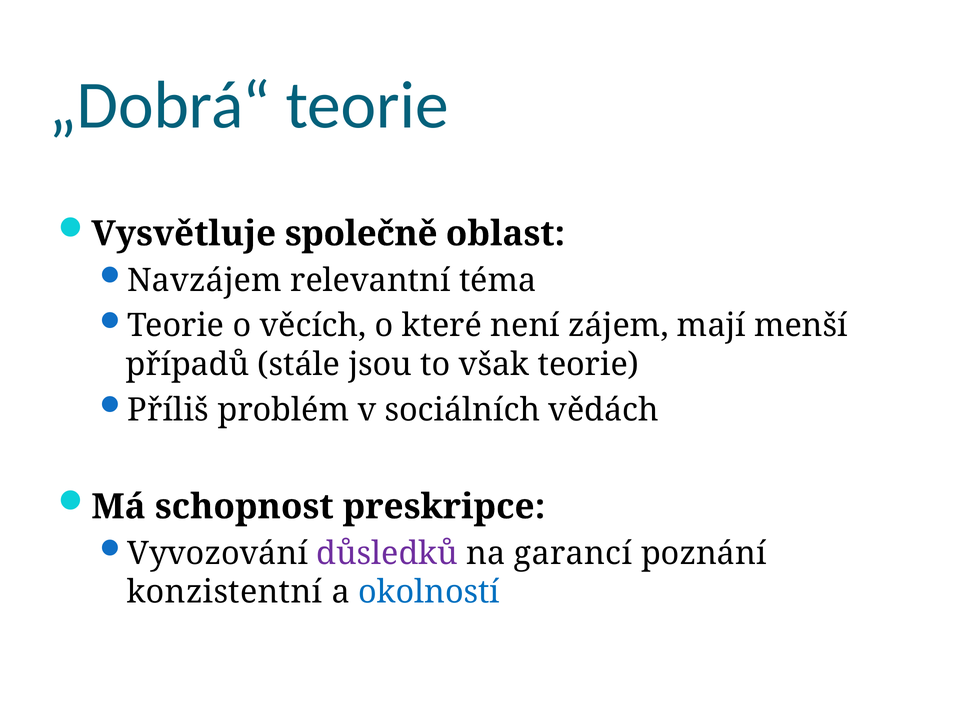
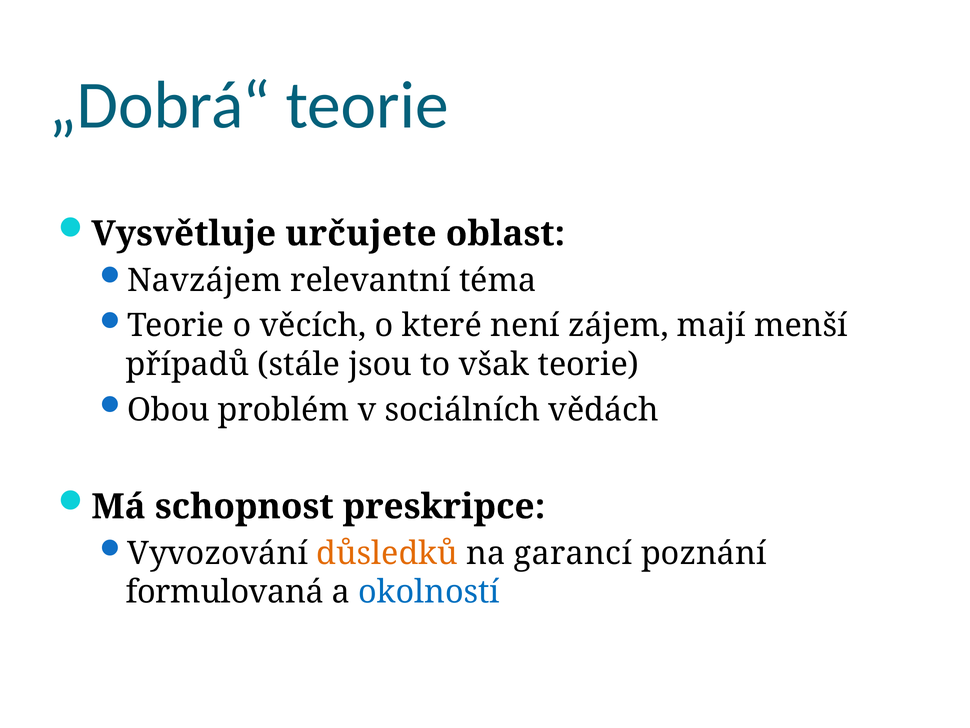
společně: společně -> určujete
Příliš: Příliš -> Obou
důsledků colour: purple -> orange
konzistentní: konzistentní -> formulovaná
